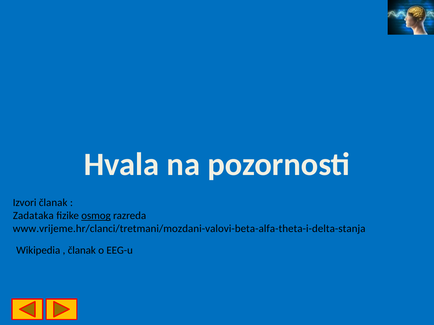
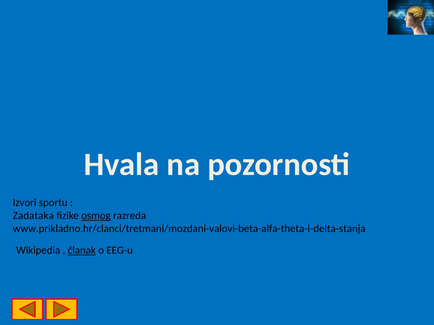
Izvori članak: članak -> sportu
www.vrijeme.hr/clanci/tretmani/mozdani-valovi-beta-alfa-theta-i-delta-stanja: www.vrijeme.hr/clanci/tretmani/mozdani-valovi-beta-alfa-theta-i-delta-stanja -> www.prikladno.hr/clanci/tretmani/mozdani-valovi-beta-alfa-theta-i-delta-stanja
članak at (82, 251) underline: none -> present
